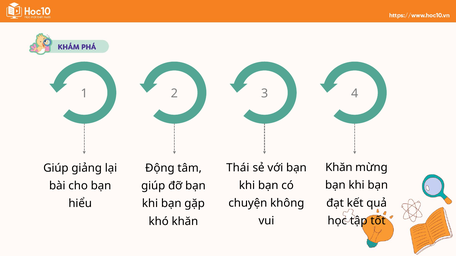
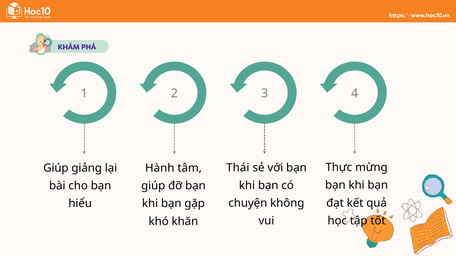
Khăn at (339, 168): Khăn -> Thực
Động: Động -> Hành
